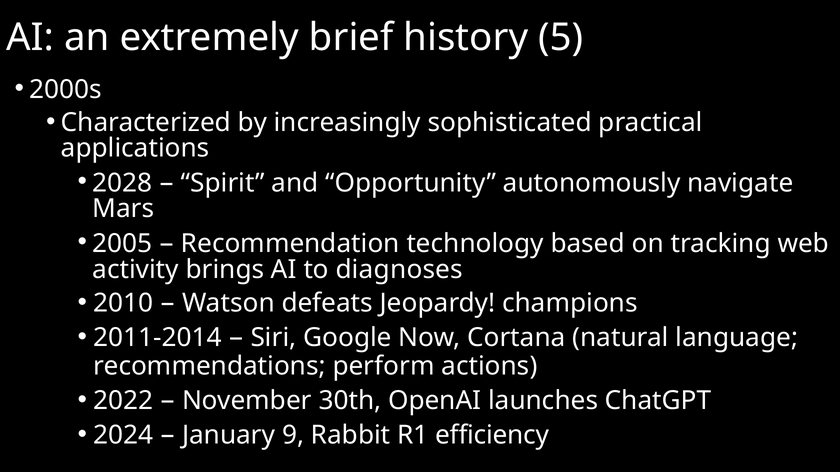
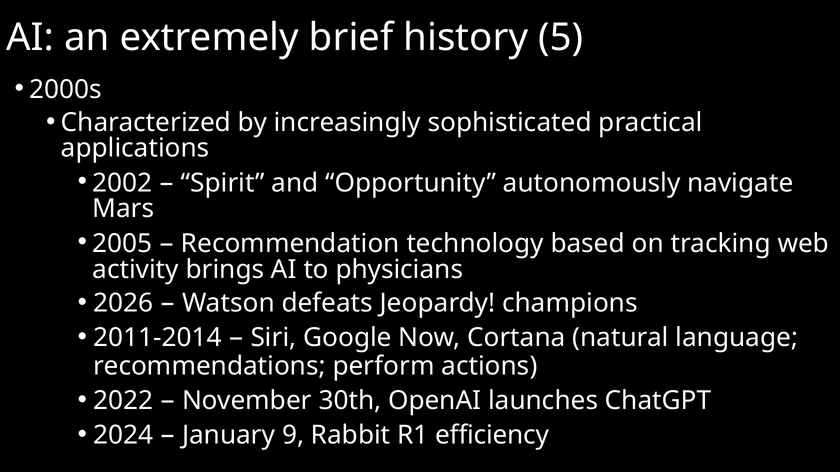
2028: 2028 -> 2002
diagnoses: diagnoses -> physicians
2010: 2010 -> 2026
